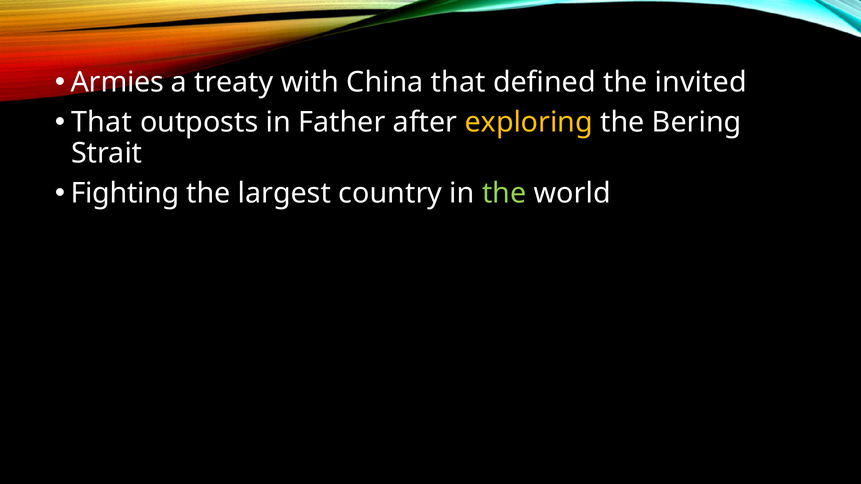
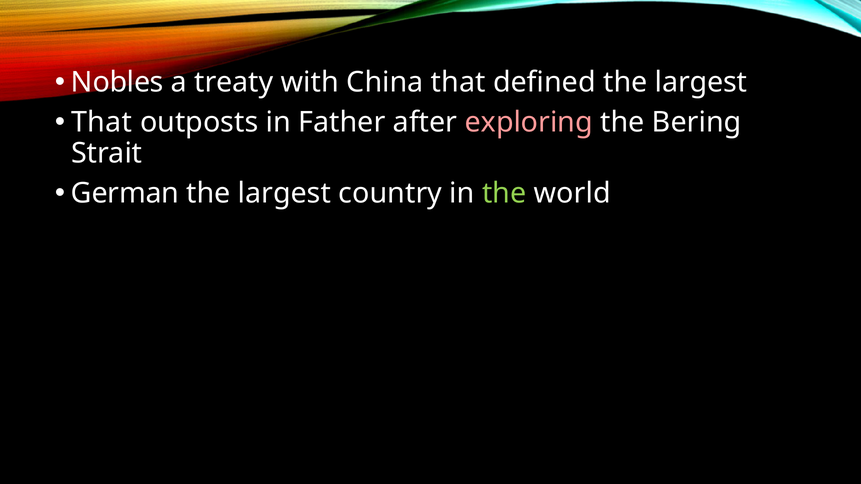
Armies: Armies -> Nobles
defined the invited: invited -> largest
exploring colour: yellow -> pink
Fighting: Fighting -> German
